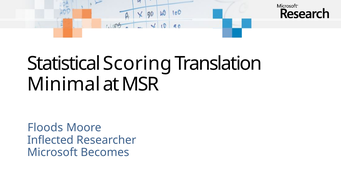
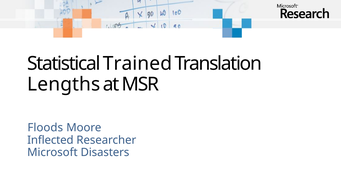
Scoring: Scoring -> Trained
Minimal: Minimal -> Lengths
Becomes: Becomes -> Disasters
